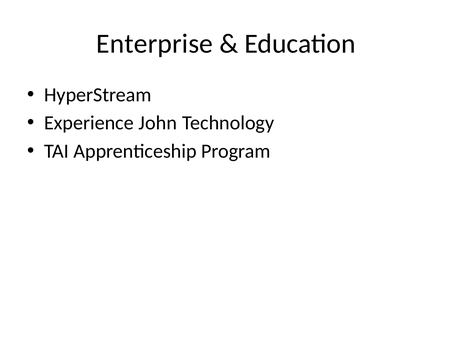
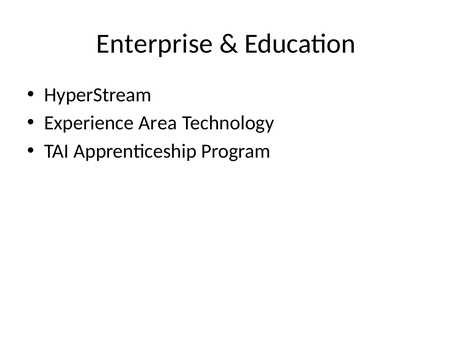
John: John -> Area
